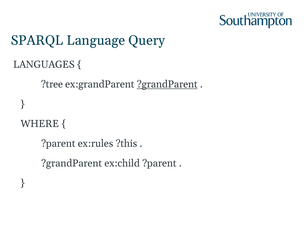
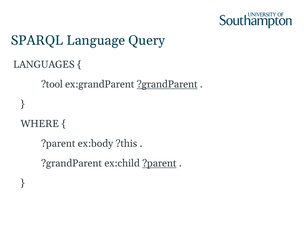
?tree: ?tree -> ?tool
ex:rules: ex:rules -> ex:body
?parent at (159, 163) underline: none -> present
